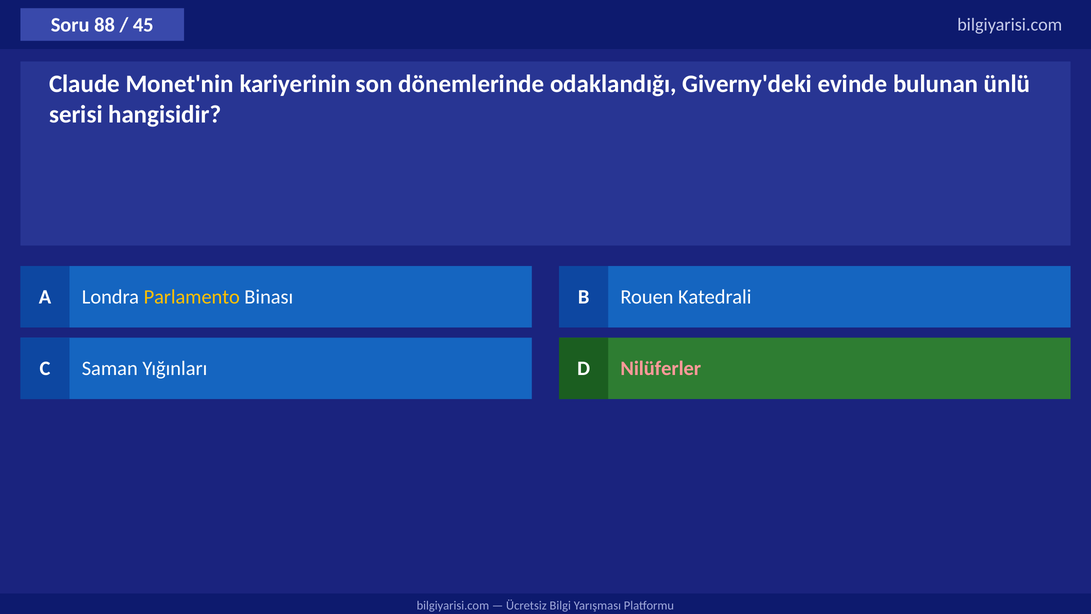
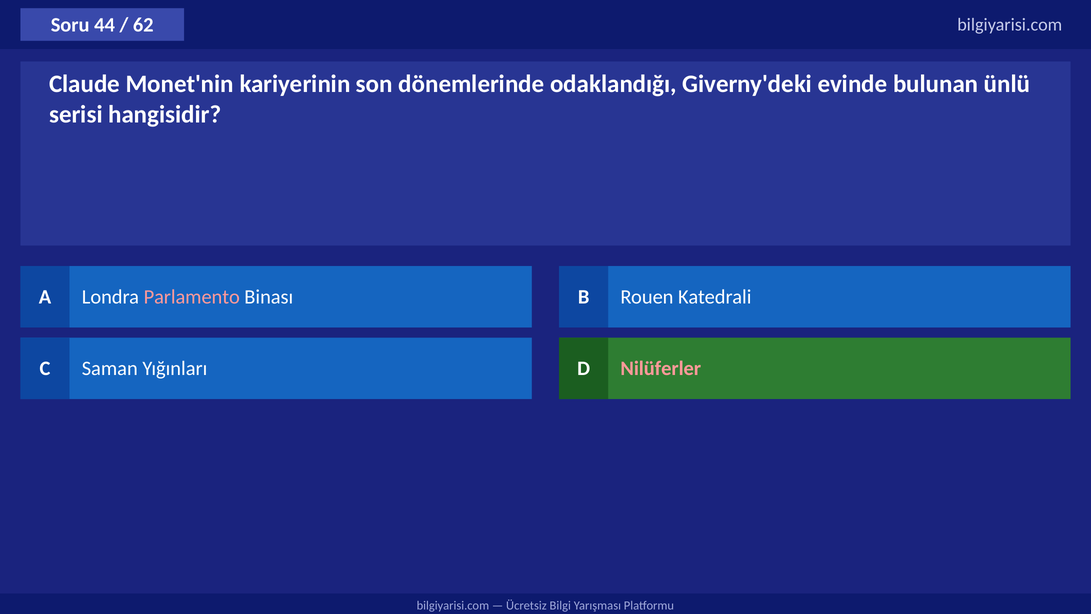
88: 88 -> 44
45: 45 -> 62
Parlamento colour: yellow -> pink
